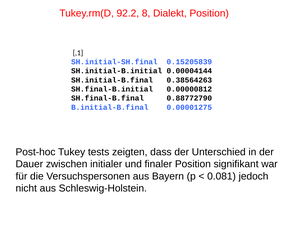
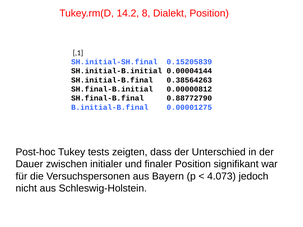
92.2: 92.2 -> 14.2
0.081: 0.081 -> 4.073
